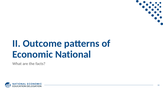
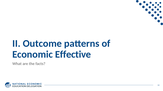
National: National -> Effective
